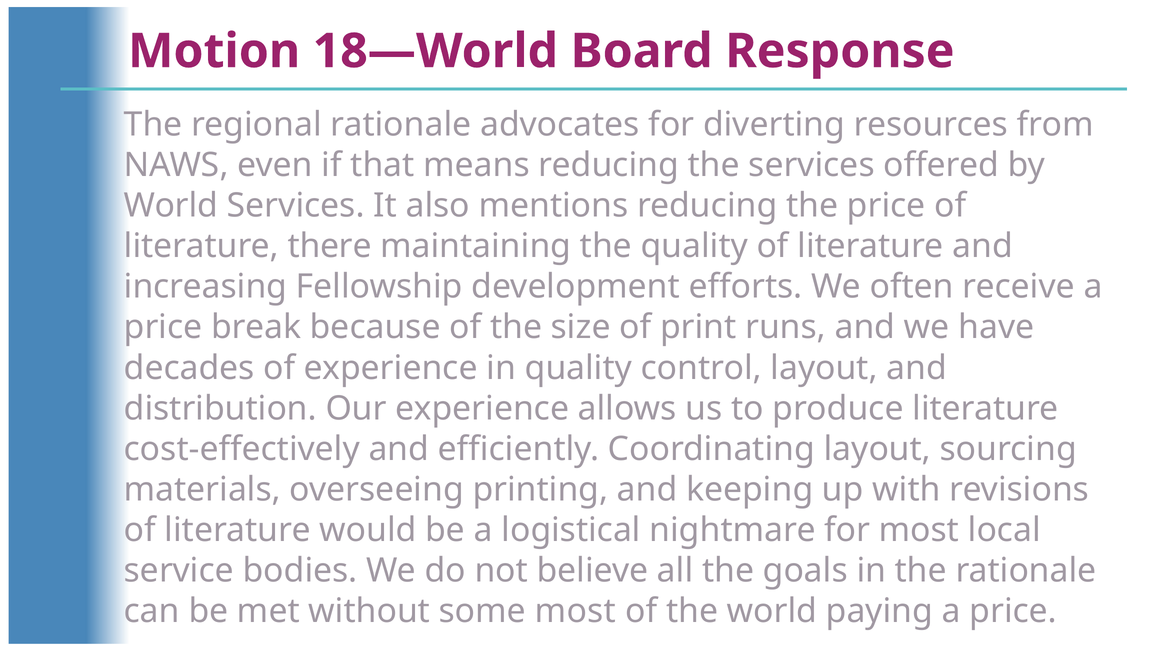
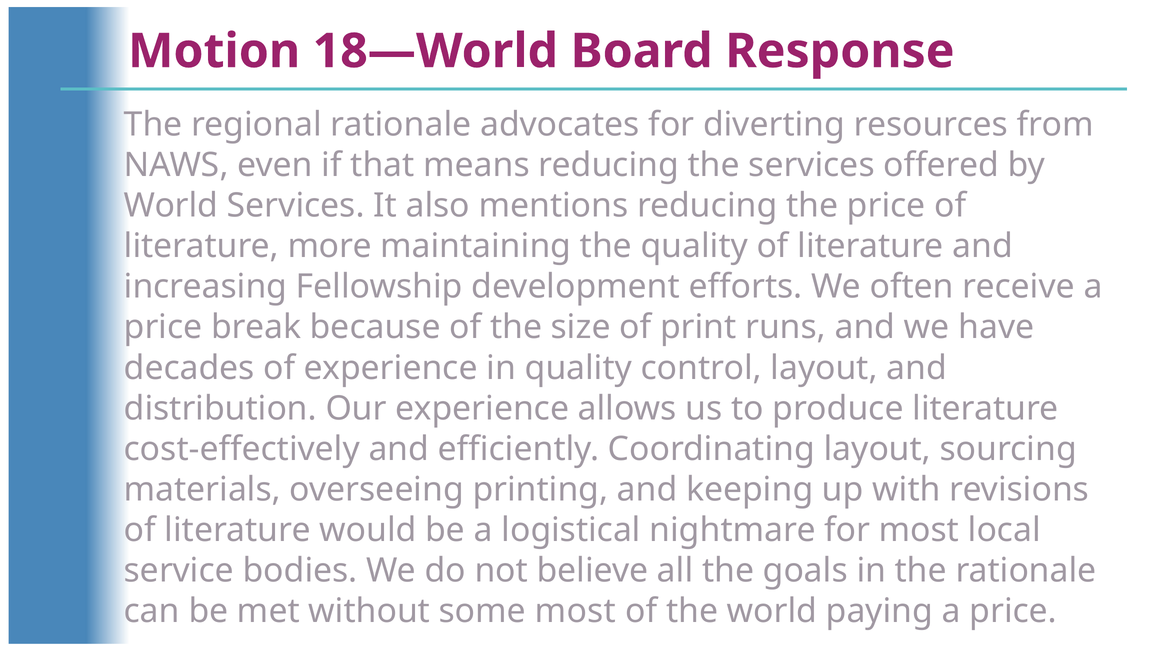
there at (330, 246): there -> more
